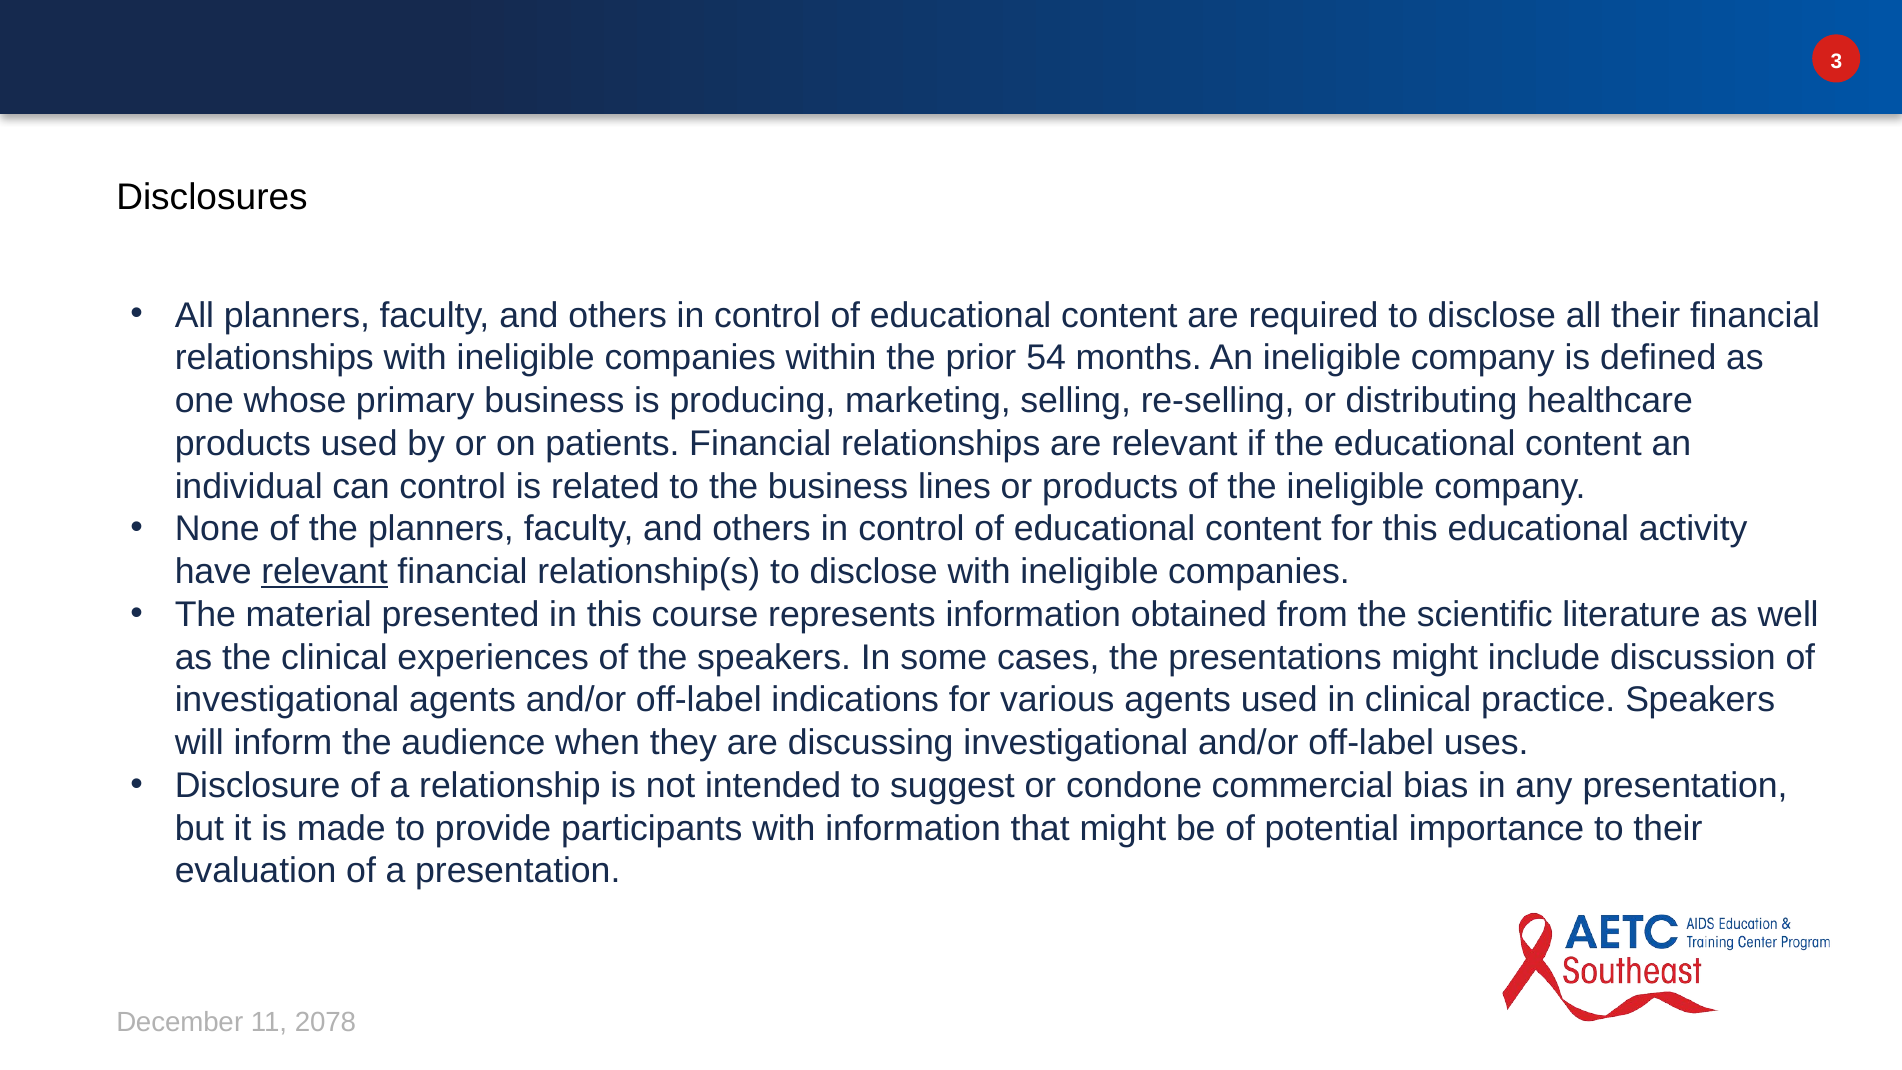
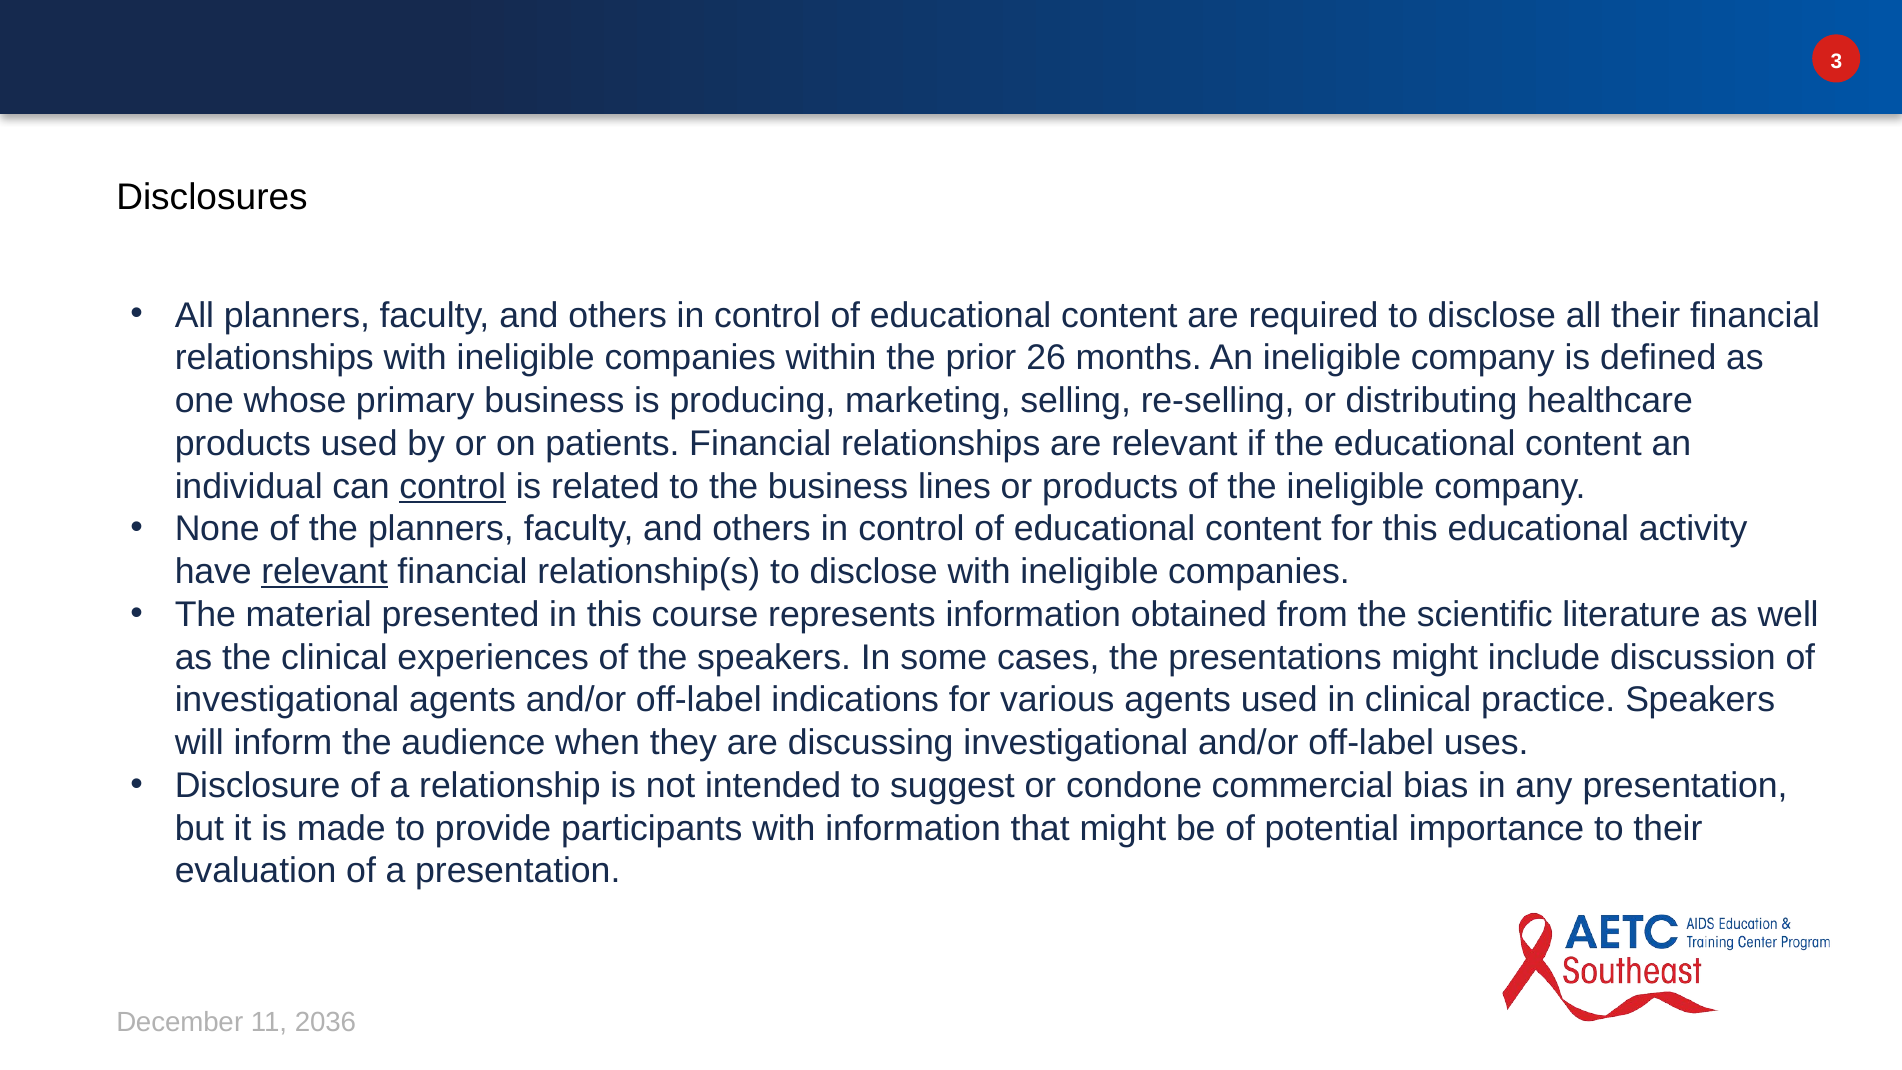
54: 54 -> 26
control at (453, 486) underline: none -> present
2078: 2078 -> 2036
